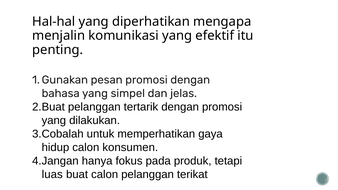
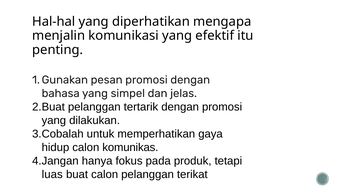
konsumen: konsumen -> komunikas
